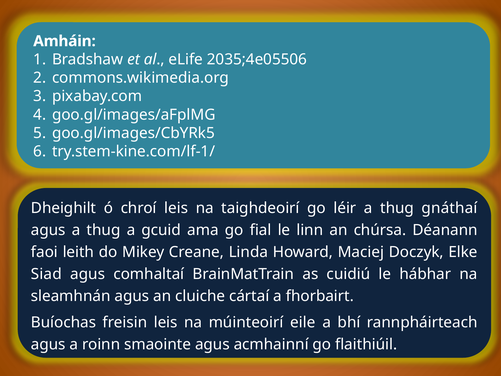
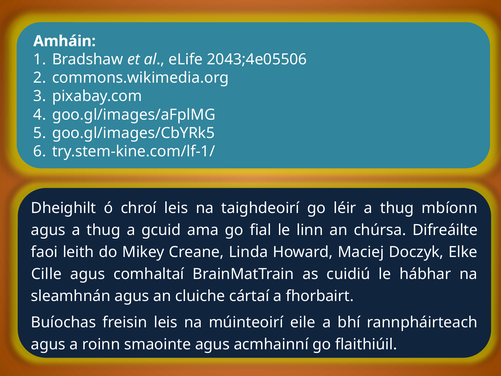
2035;4e05506: 2035;4e05506 -> 2043;4e05506
gnáthaí: gnáthaí -> mbíonn
Déanann: Déanann -> Difreáilte
Siad: Siad -> Cille
